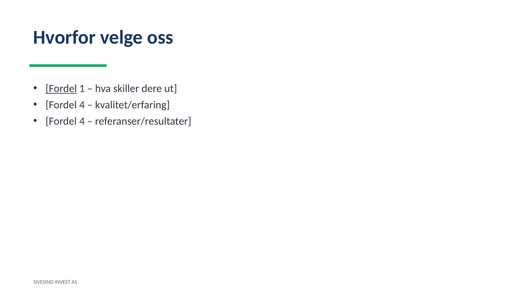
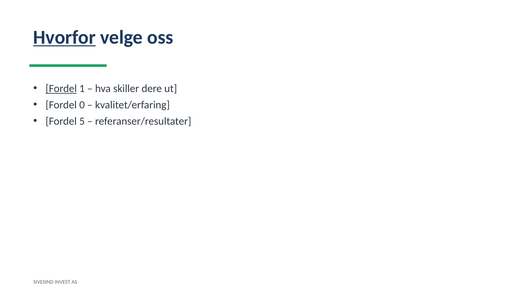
Hvorfor underline: none -> present
4 at (82, 105): 4 -> 0
4 at (82, 121): 4 -> 5
